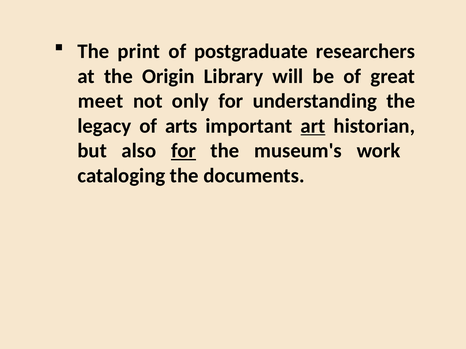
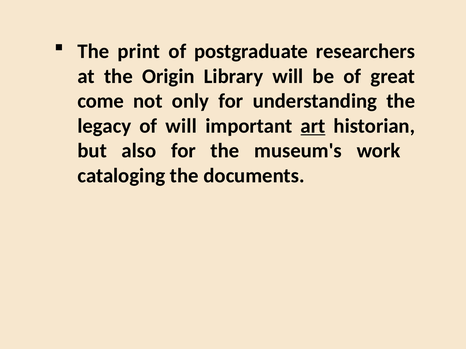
meet: meet -> come
of arts: arts -> will
for at (184, 151) underline: present -> none
